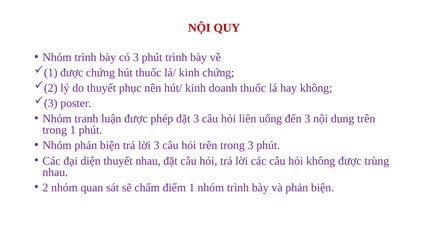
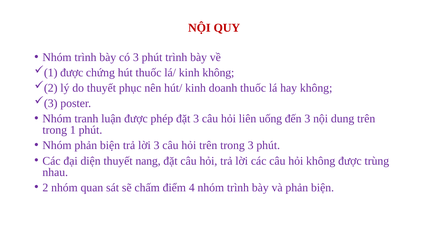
kinh chứng: chứng -> không
thuyết nhau: nhau -> nang
điểm 1: 1 -> 4
